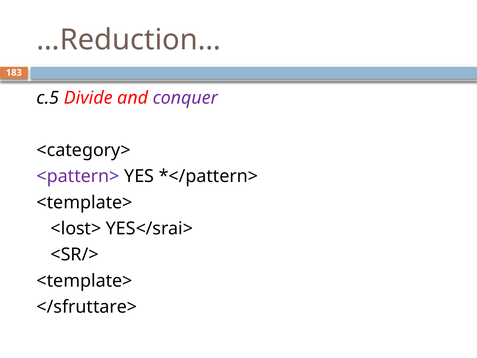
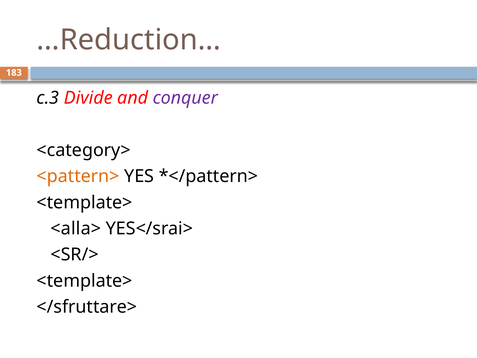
c.5: c.5 -> c.3
<pattern> colour: purple -> orange
<lost>: <lost> -> <alla>
